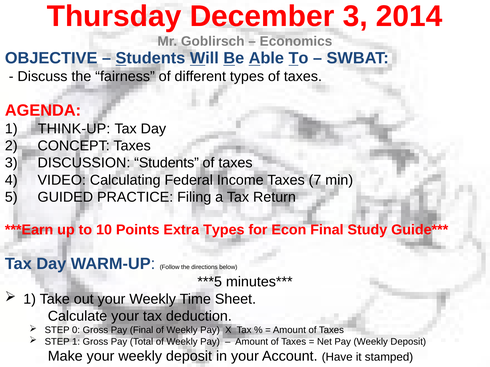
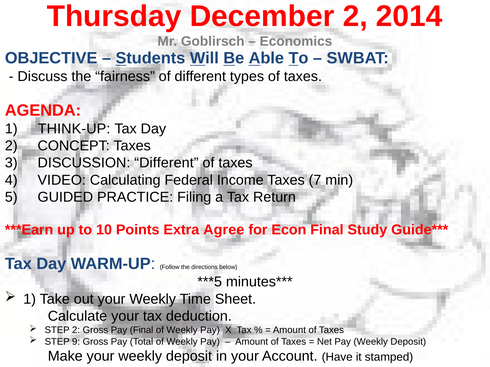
December 3: 3 -> 2
DISCUSSION Students: Students -> Different
Extra Types: Types -> Agree
STEP 0: 0 -> 2
STEP 1: 1 -> 9
